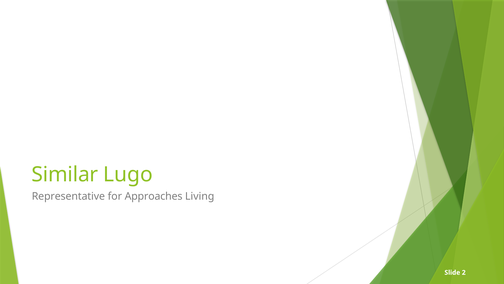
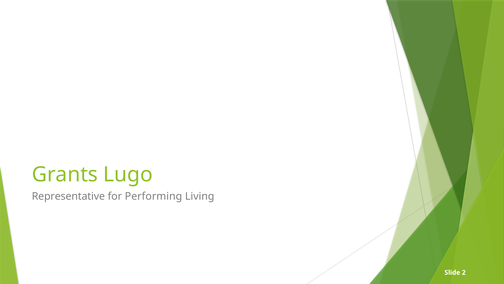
Similar: Similar -> Grants
Approaches: Approaches -> Performing
